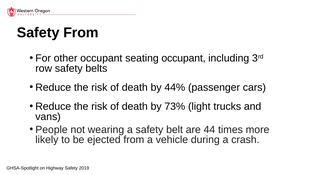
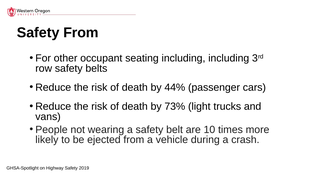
seating occupant: occupant -> including
44: 44 -> 10
